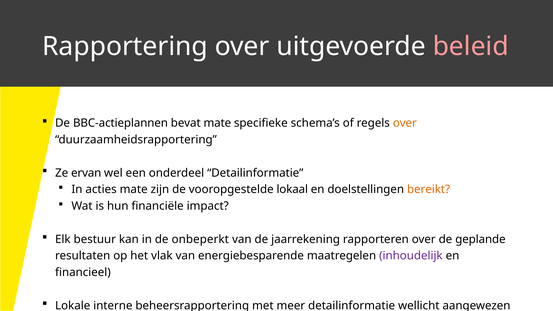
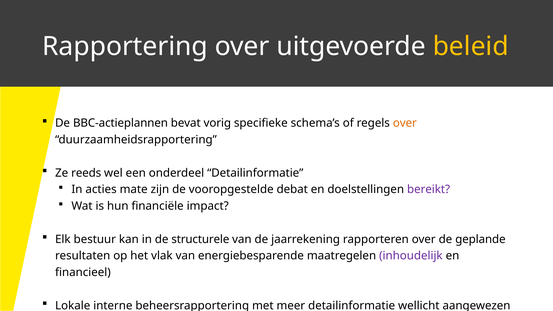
beleid colour: pink -> yellow
bevat mate: mate -> vorig
ervan: ervan -> reeds
lokaal: lokaal -> debat
bereikt colour: orange -> purple
onbeperkt: onbeperkt -> structurele
